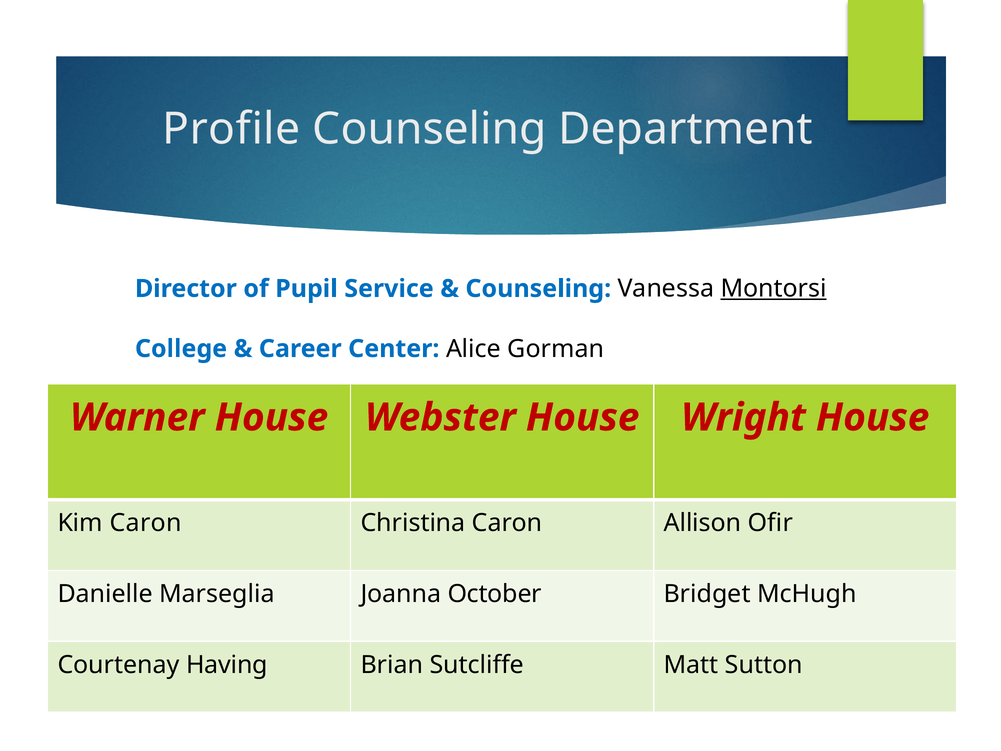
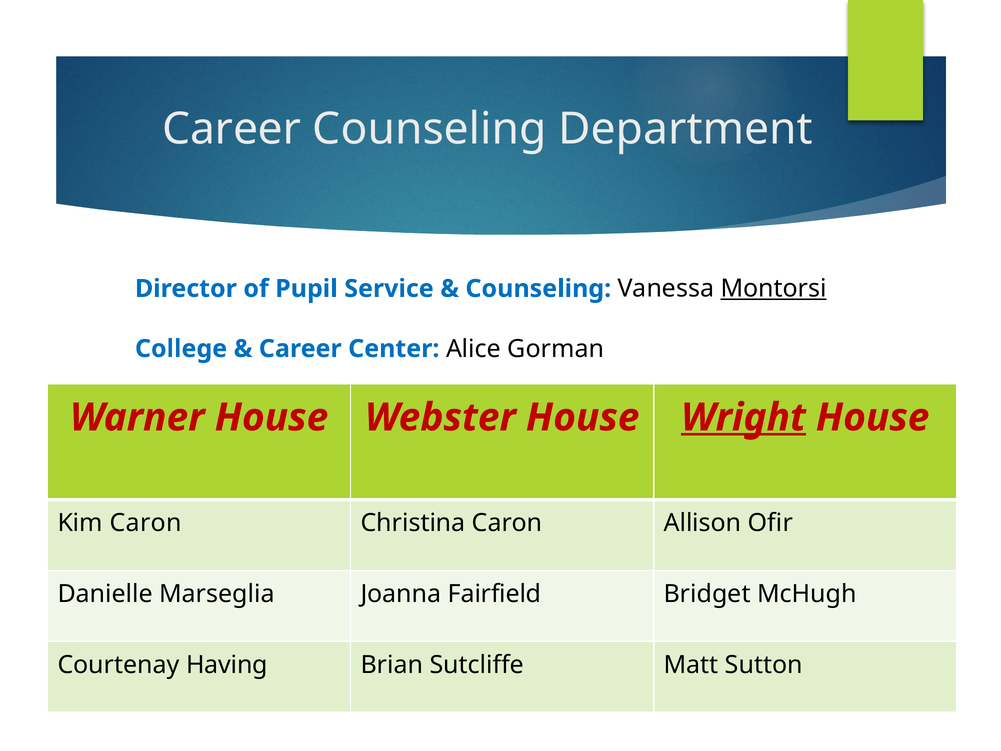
Profile at (231, 129): Profile -> Career
Wright underline: none -> present
October: October -> Fairfield
